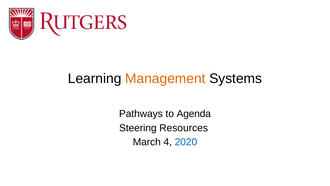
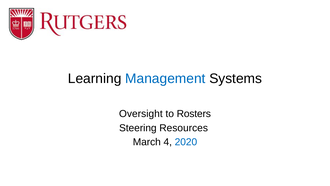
Management colour: orange -> blue
Pathways: Pathways -> Oversight
Agenda: Agenda -> Rosters
